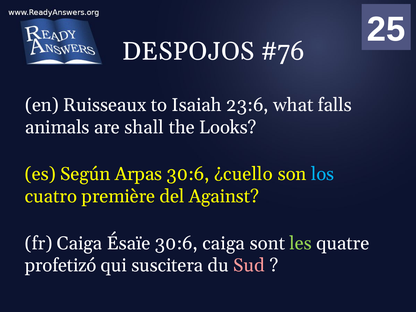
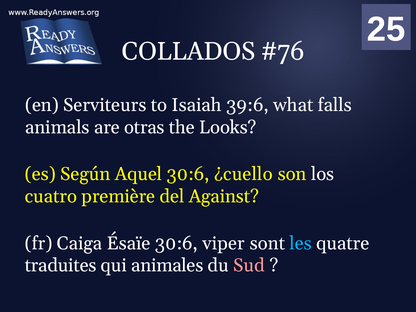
DESPOJOS: DESPOJOS -> COLLADOS
Ruisseaux: Ruisseaux -> Serviteurs
23:6: 23:6 -> 39:6
shall: shall -> otras
Arpas: Arpas -> Aquel
los colour: light blue -> white
30:6 caiga: caiga -> viper
les colour: light green -> light blue
profetizó: profetizó -> traduites
suscitera: suscitera -> animales
